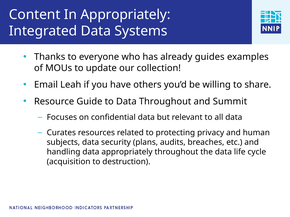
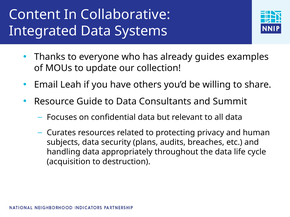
In Appropriately: Appropriately -> Collaborative
Data Throughout: Throughout -> Consultants
